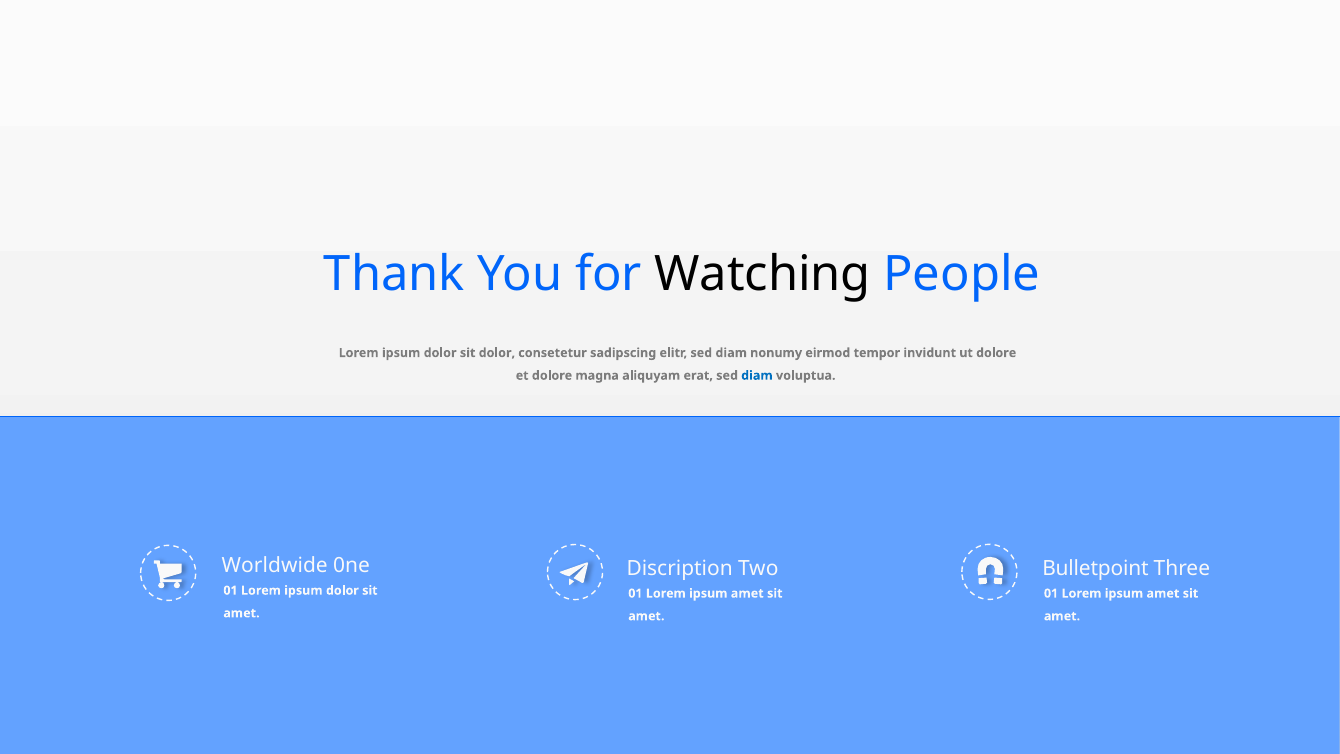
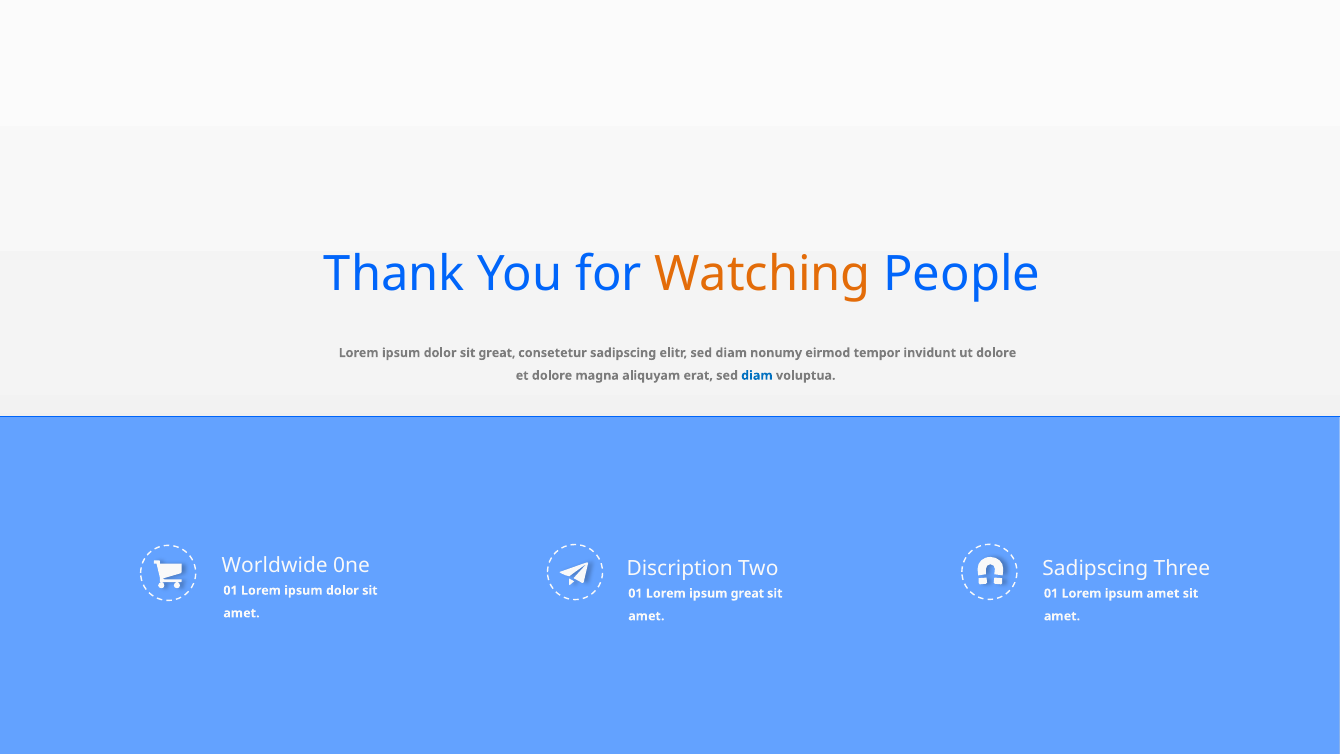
Watching colour: black -> orange
sit dolor: dolor -> great
Bulletpoint at (1095, 568): Bulletpoint -> Sadipscing
amet at (747, 593): amet -> great
